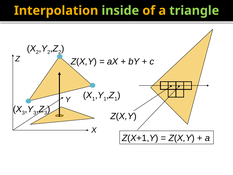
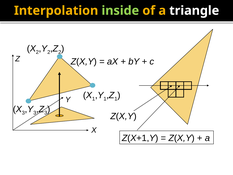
triangle colour: light green -> white
